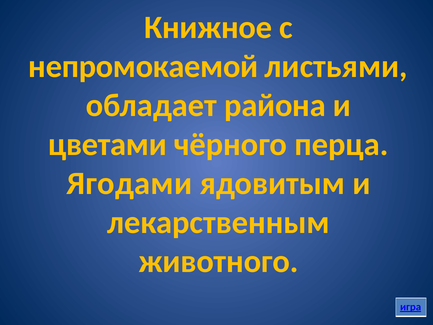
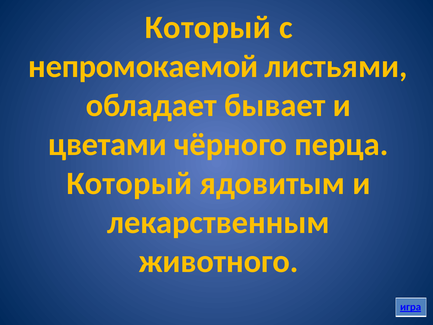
Книжное at (208, 27): Книжное -> Который
района: района -> бывает
Ягодами at (129, 183): Ягодами -> Который
